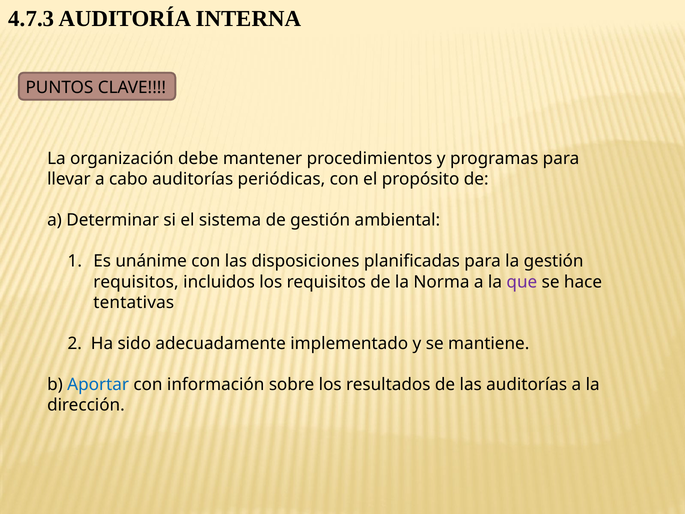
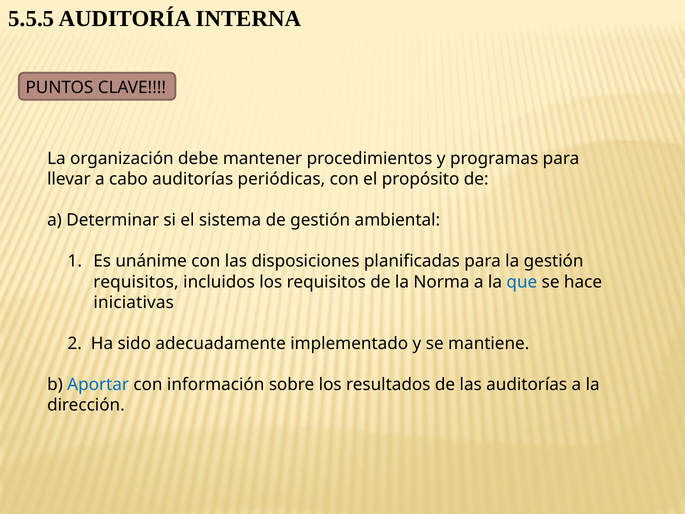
4.7.3: 4.7.3 -> 5.5.5
que colour: purple -> blue
tentativas: tentativas -> iniciativas
